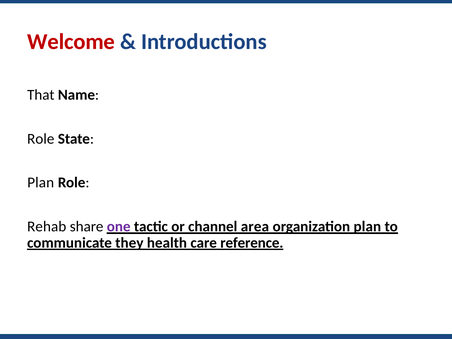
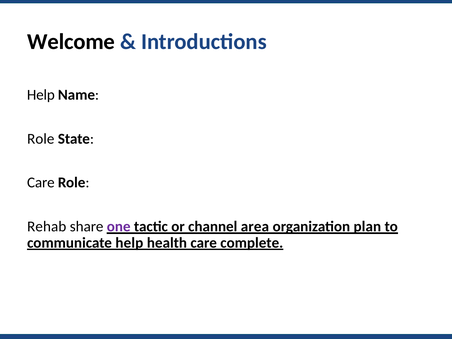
Welcome colour: red -> black
That at (41, 95): That -> Help
Plan at (41, 183): Plan -> Care
communicate they: they -> help
reference: reference -> complete
